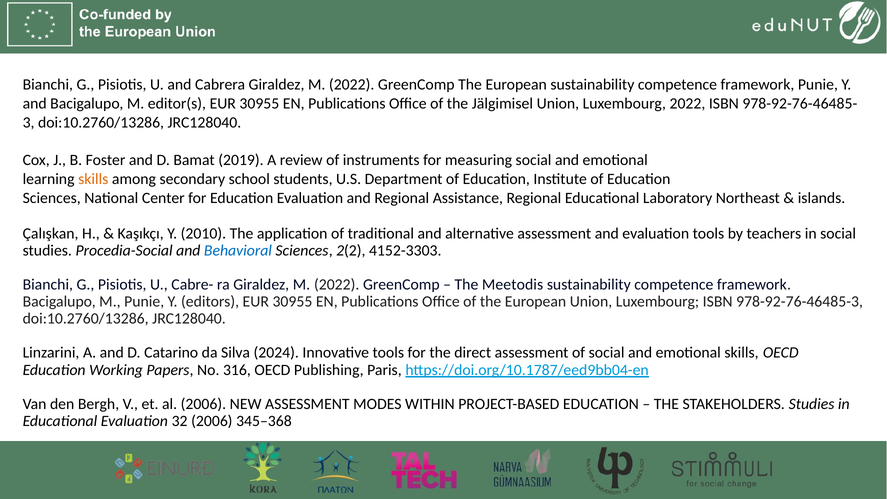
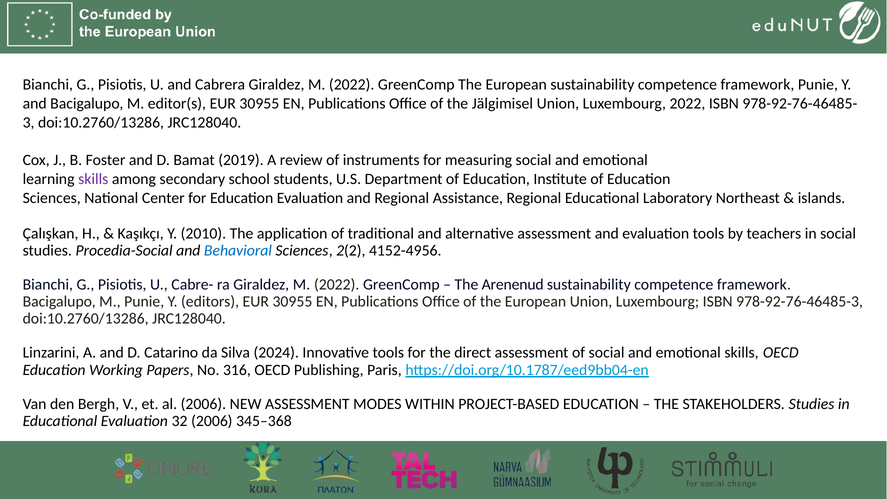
skills at (93, 179) colour: orange -> purple
4152-3303: 4152-3303 -> 4152-4956
Meetodis: Meetodis -> Arenenud
